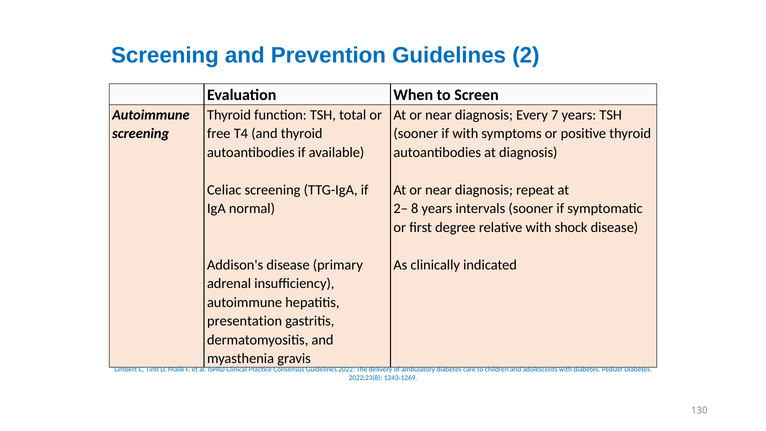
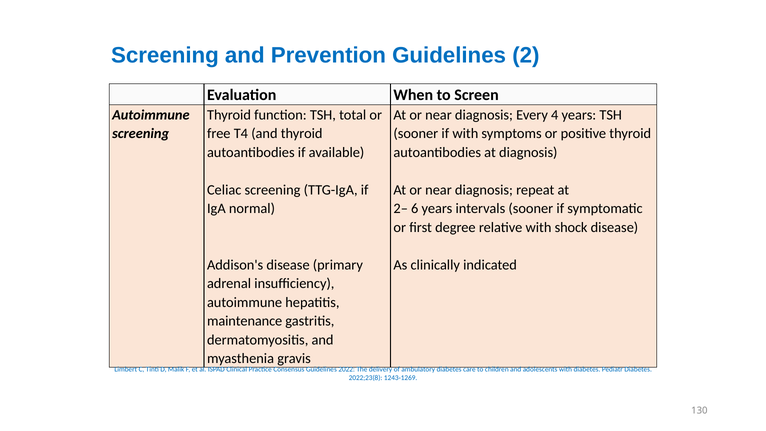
7: 7 -> 4
8: 8 -> 6
presentation: presentation -> maintenance
